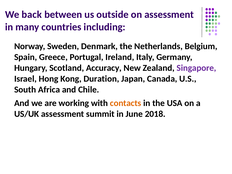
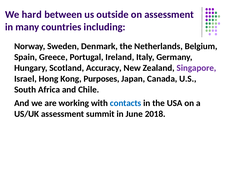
back: back -> hard
Duration: Duration -> Purposes
contacts colour: orange -> blue
